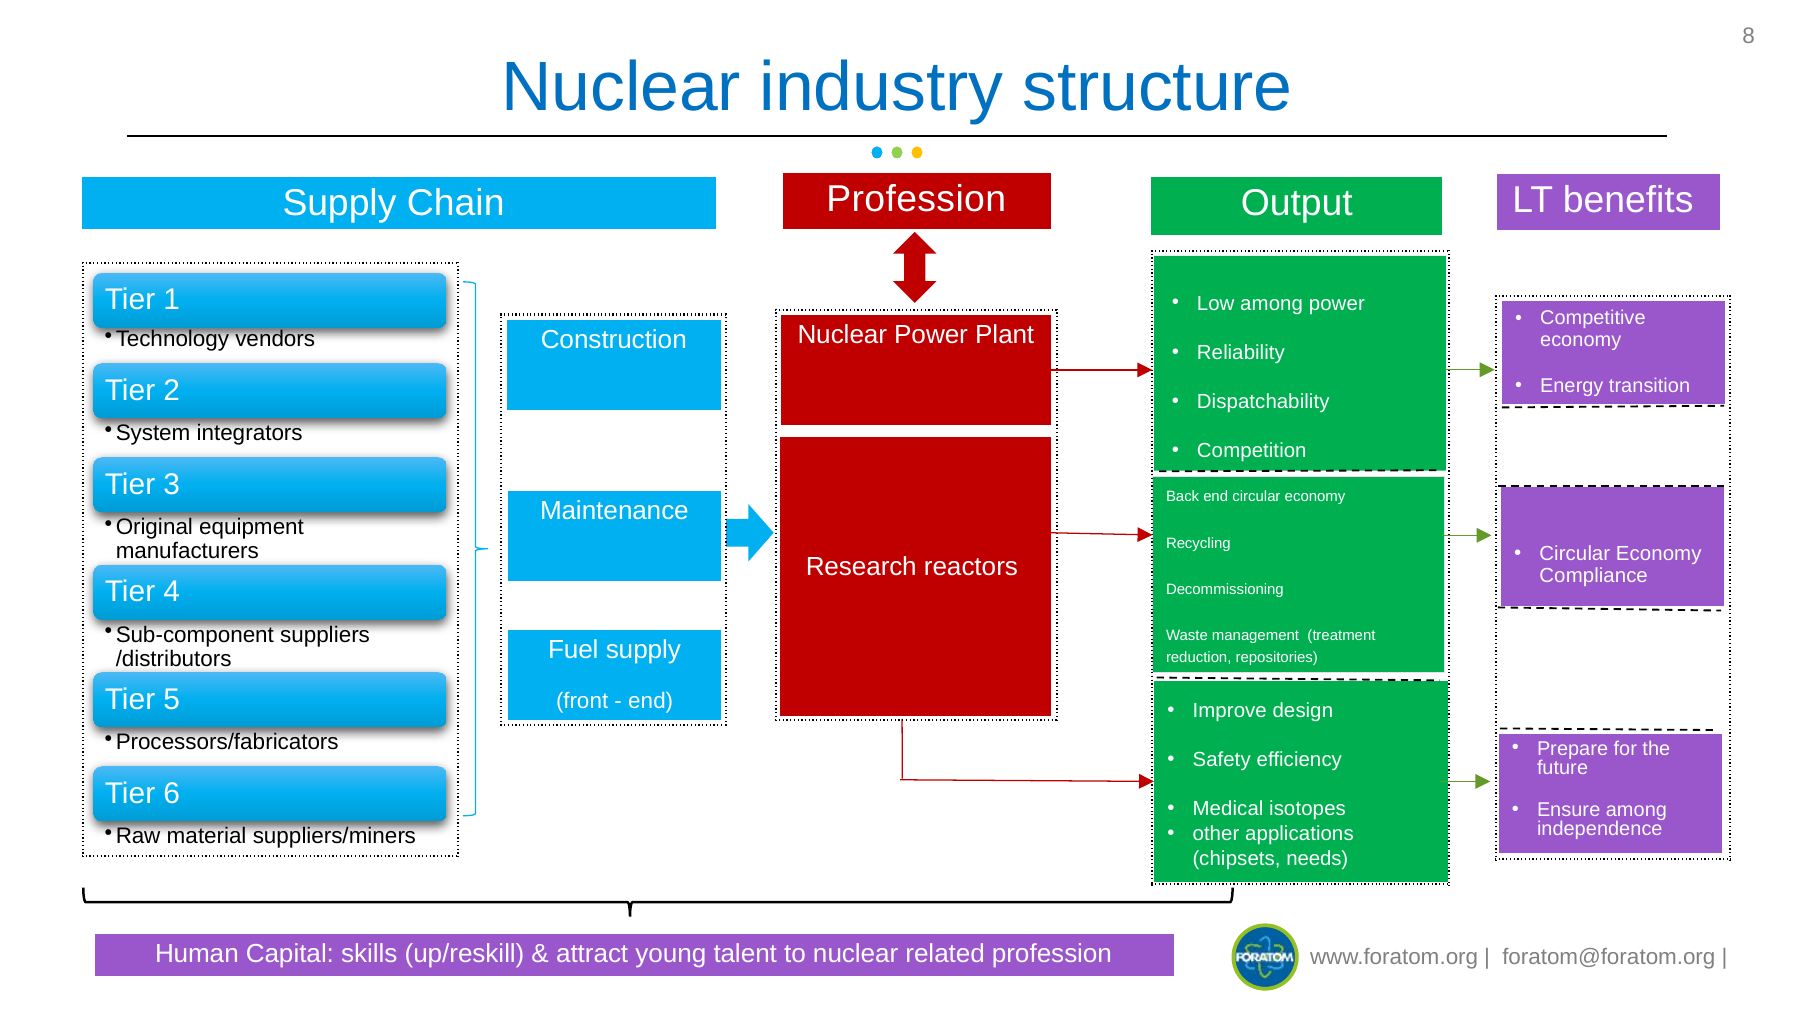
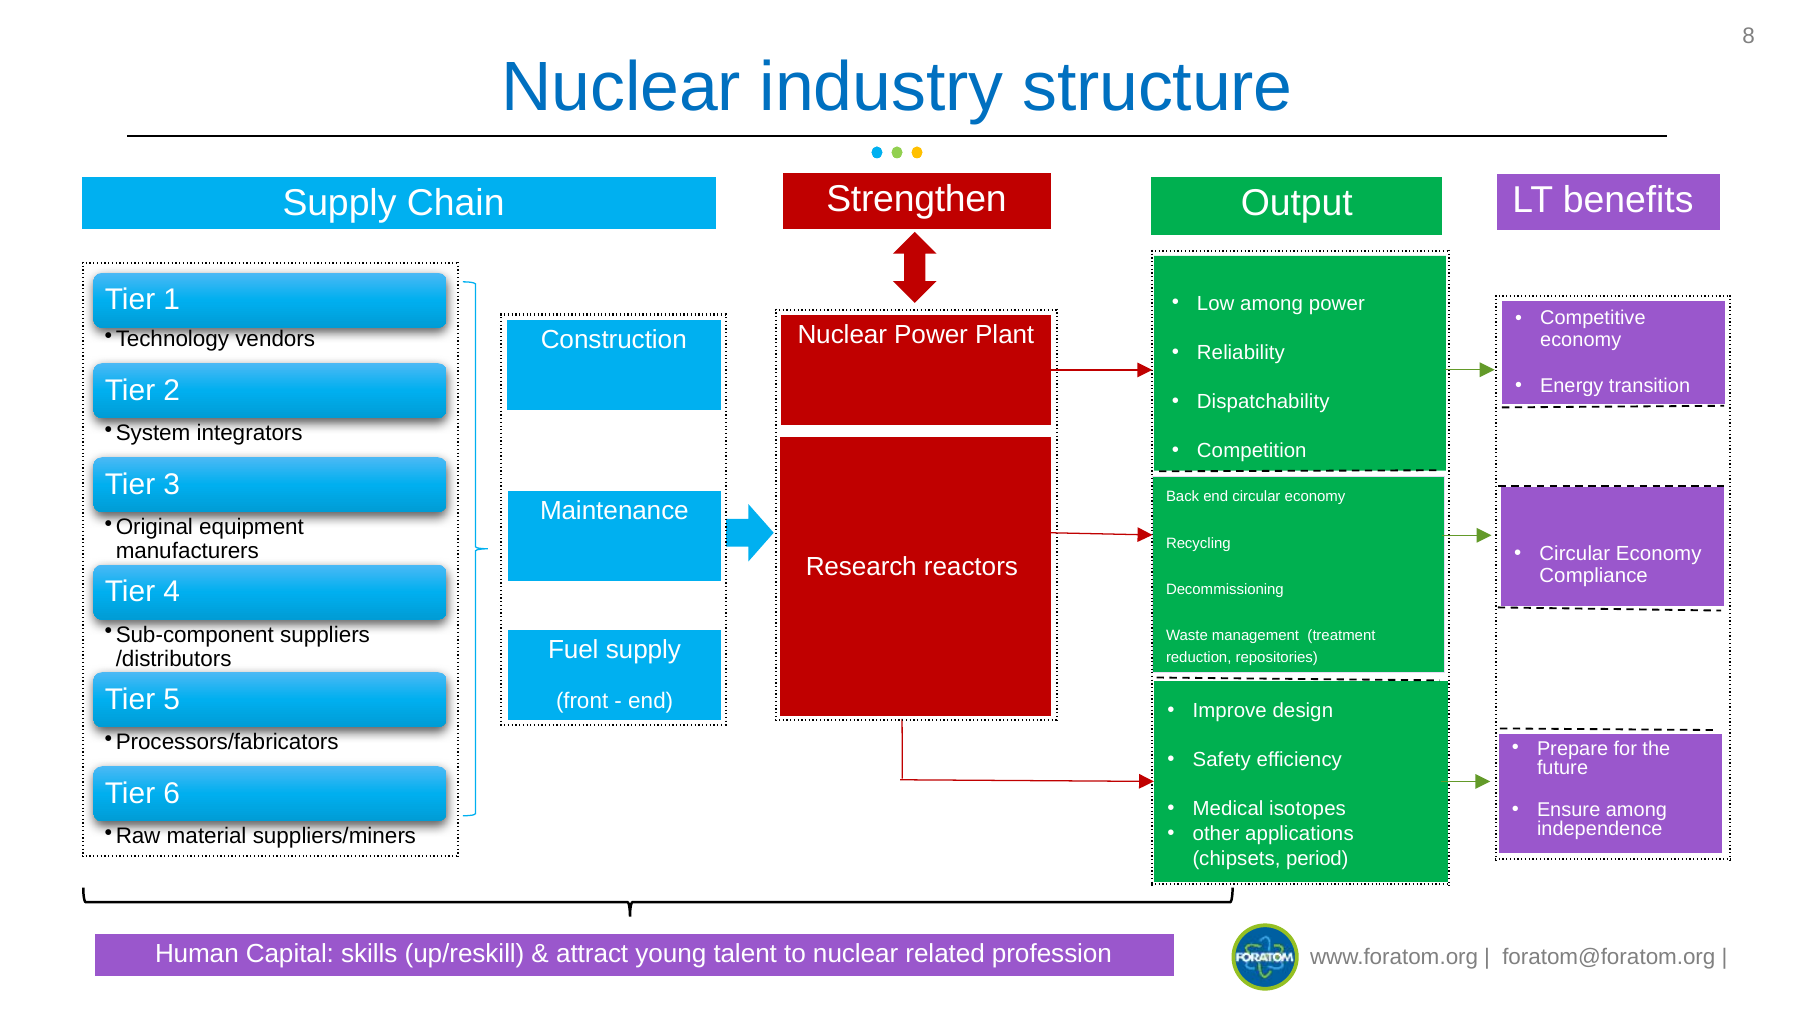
Profession at (916, 199): Profession -> Strengthen
needs: needs -> period
